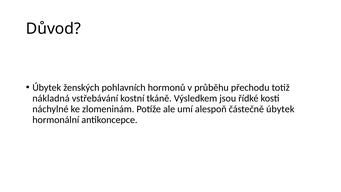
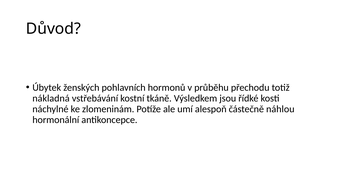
částečně úbytek: úbytek -> náhlou
